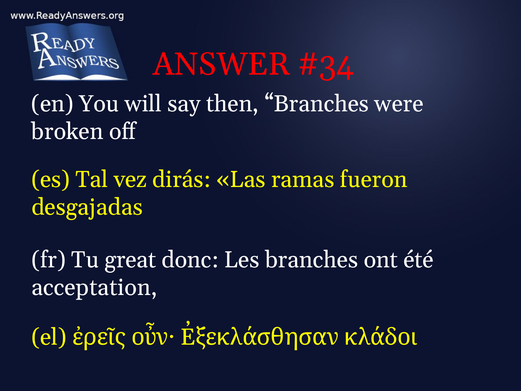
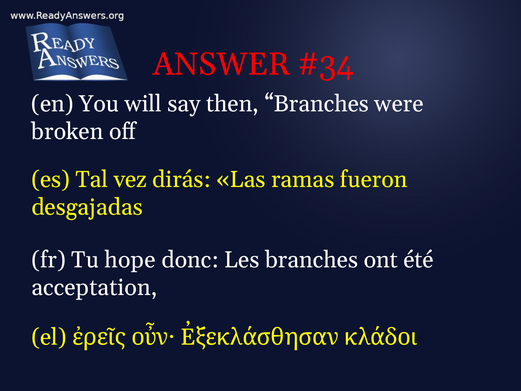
great: great -> hope
